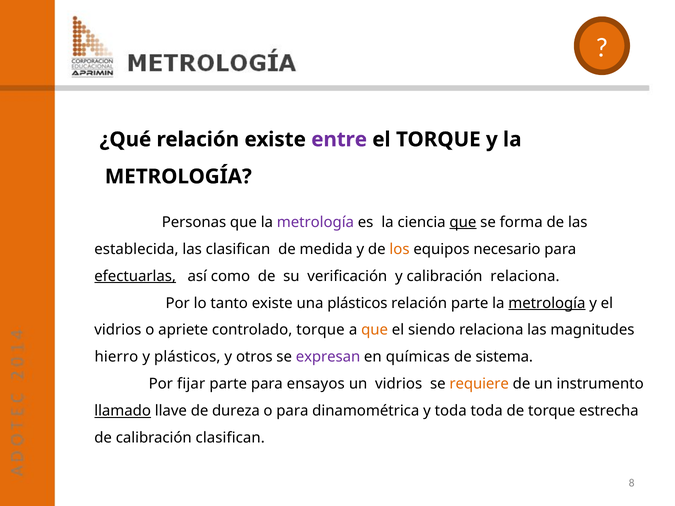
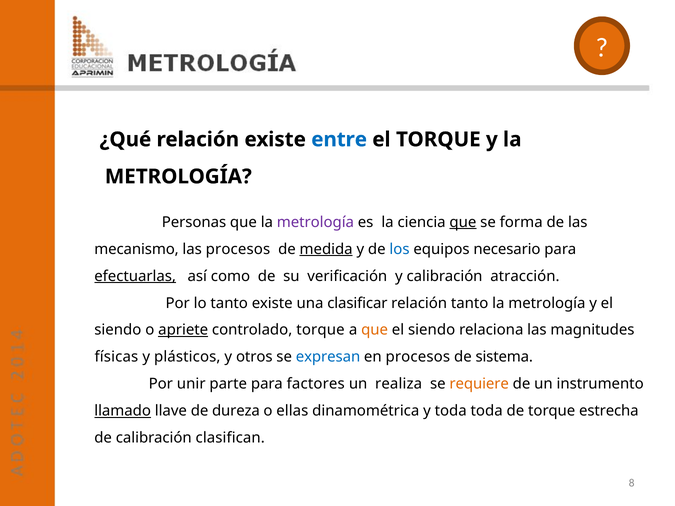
entre colour: purple -> blue
establecida: establecida -> mecanismo
las clasifican: clasifican -> procesos
medida underline: none -> present
los colour: orange -> blue
calibración relaciona: relaciona -> atracción
una plásticos: plásticos -> clasificar
relación parte: parte -> tanto
metrología at (547, 303) underline: present -> none
vidrios at (118, 330): vidrios -> siendo
apriete underline: none -> present
hierro: hierro -> físicas
expresan colour: purple -> blue
en químicas: químicas -> procesos
fijar: fijar -> unir
ensayos: ensayos -> factores
un vidrios: vidrios -> realiza
o para: para -> ellas
